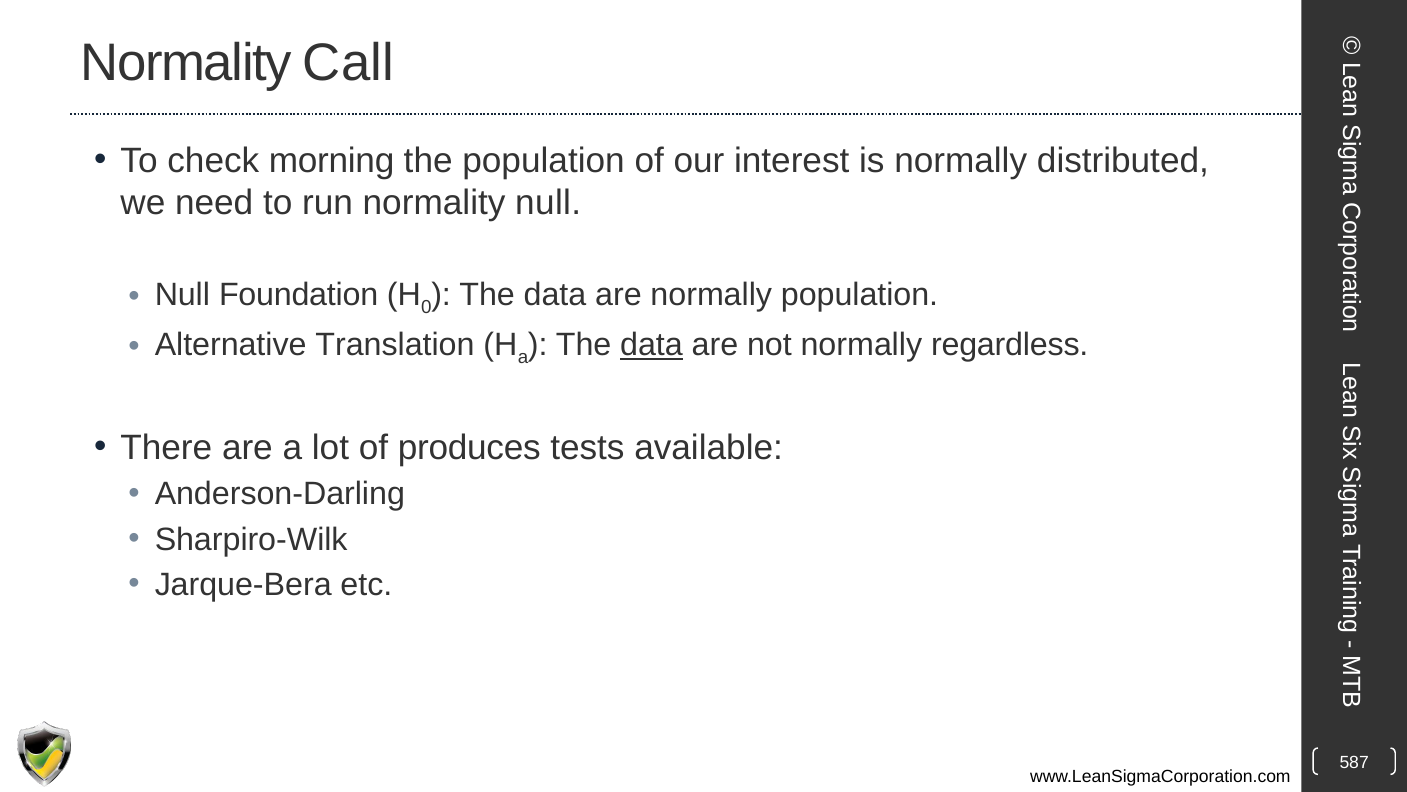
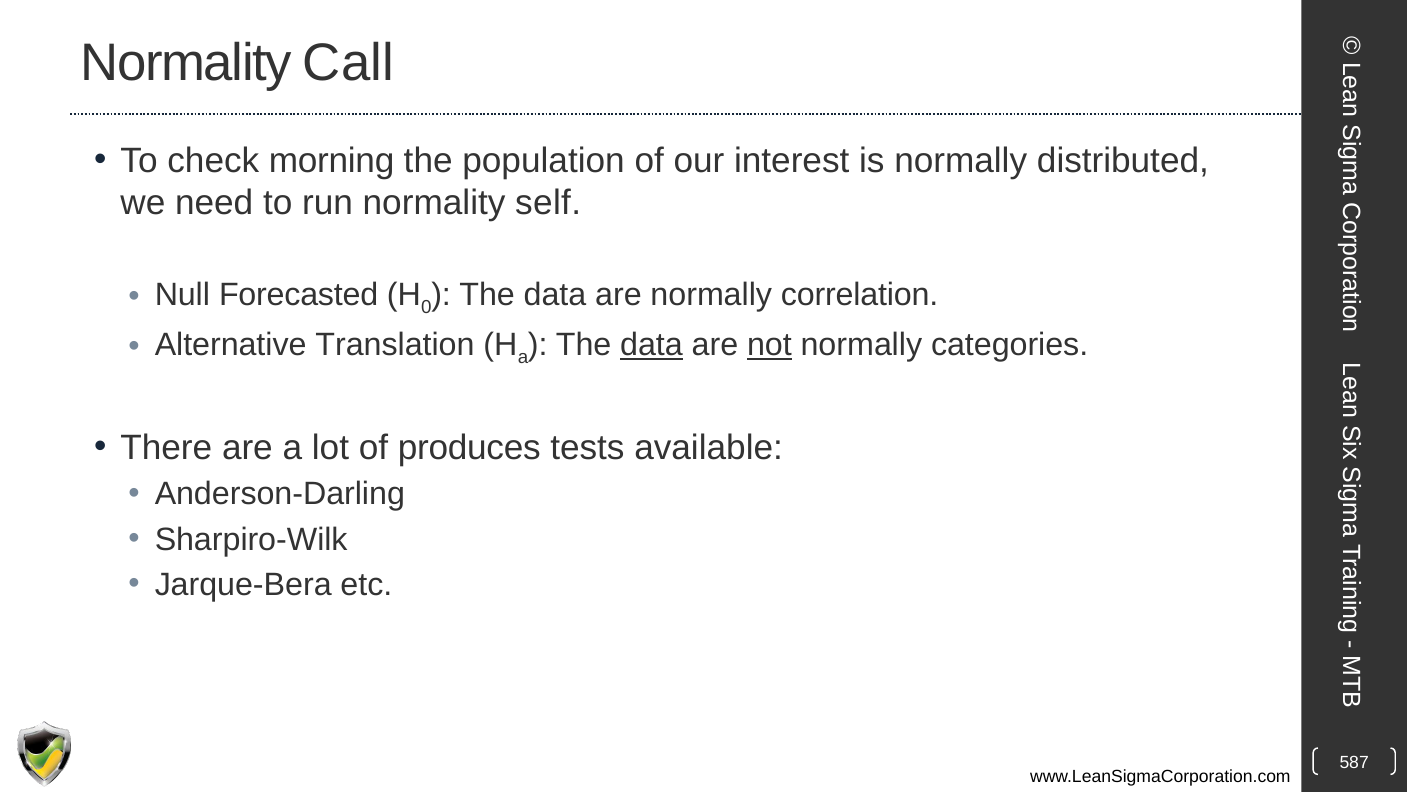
normality null: null -> self
Foundation: Foundation -> Forecasted
normally population: population -> correlation
not underline: none -> present
regardless: regardless -> categories
